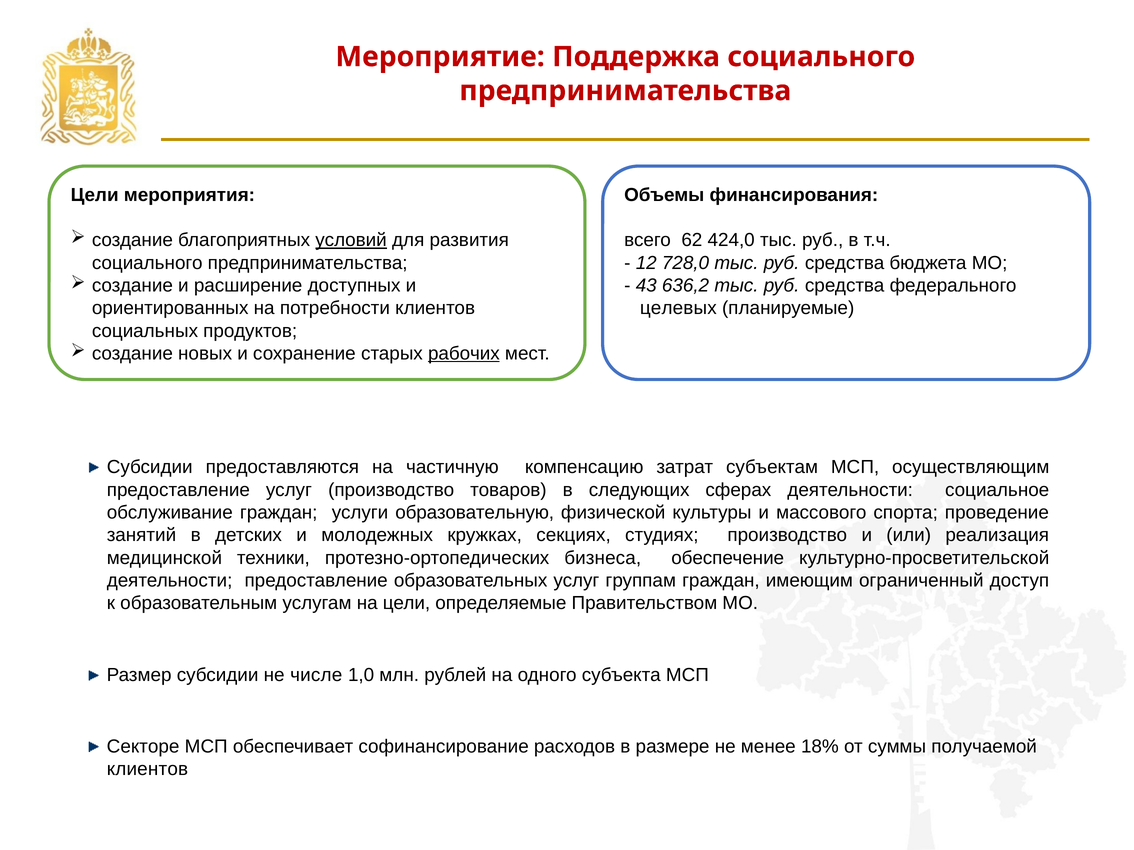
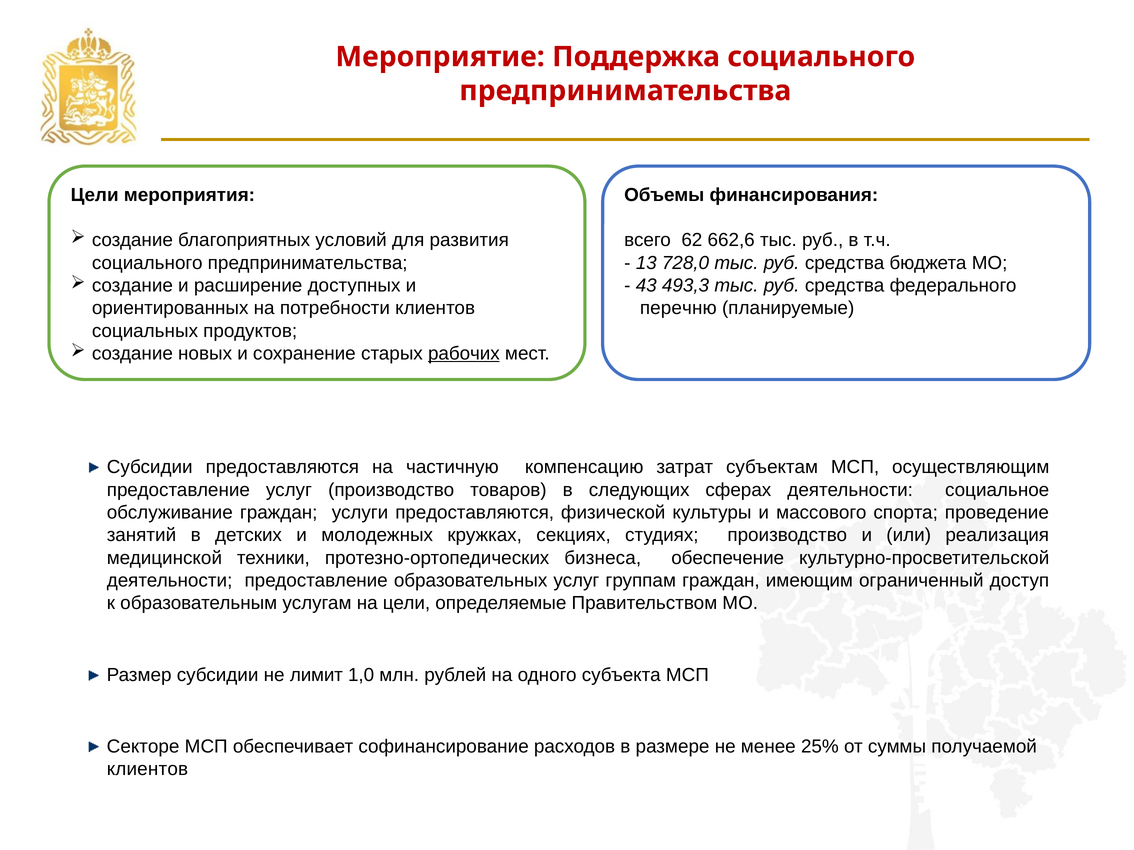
условий underline: present -> none
424,0: 424,0 -> 662,6
12: 12 -> 13
636,2: 636,2 -> 493,3
целевых: целевых -> перечню
услуги образовательную: образовательную -> предоставляются
числе: числе -> лимит
18%: 18% -> 25%
